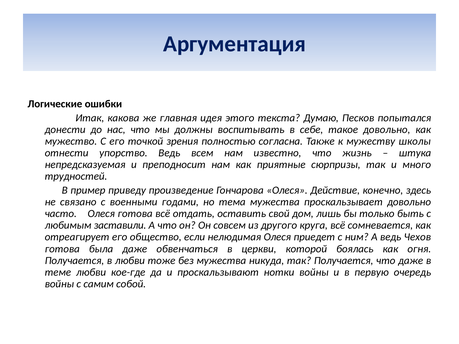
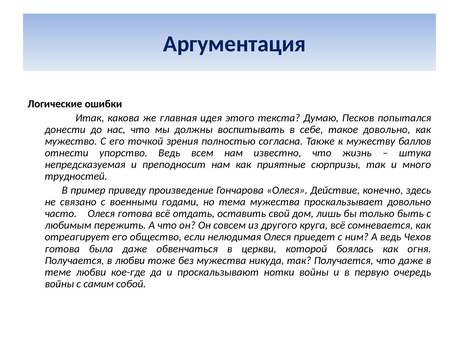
школы: школы -> баллов
заставили: заставили -> пережить
